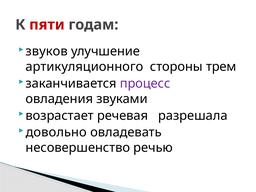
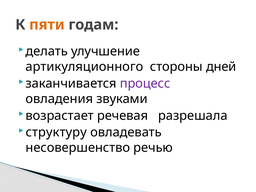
пяти colour: red -> orange
звуков: звуков -> делать
трем: трем -> дней
довольно: довольно -> структуру
